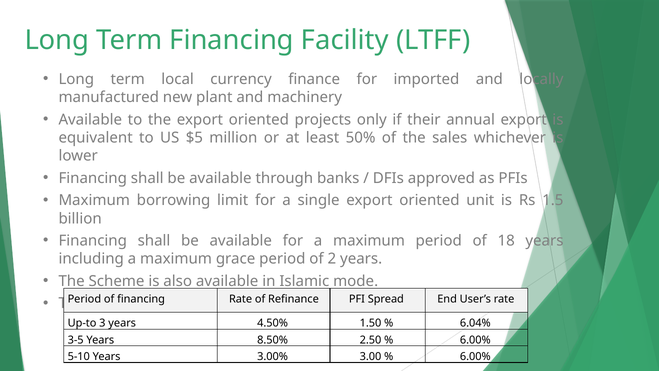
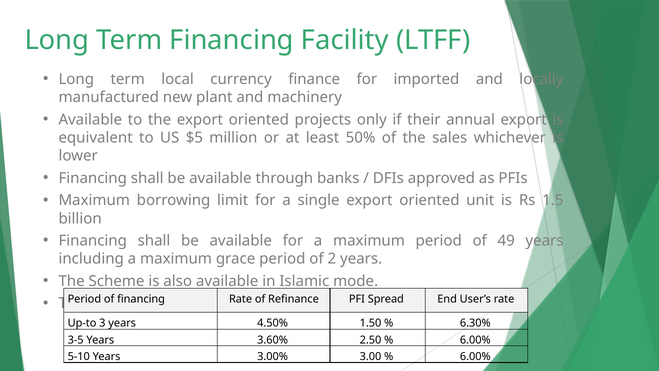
18: 18 -> 49
6.04%: 6.04% -> 6.30%
8.50%: 8.50% -> 3.60%
